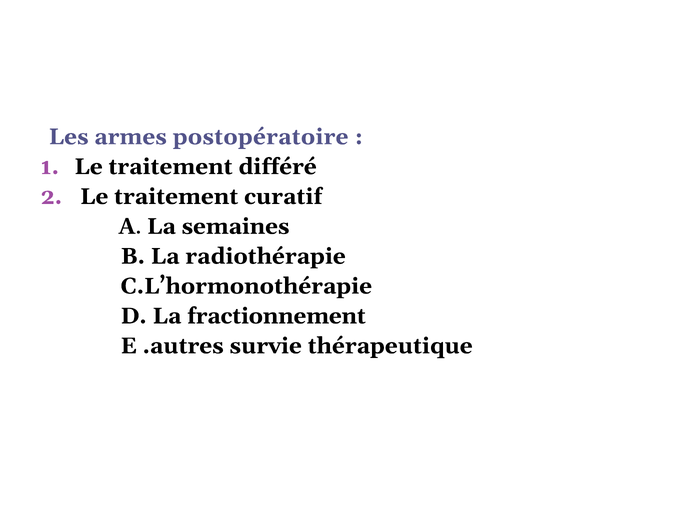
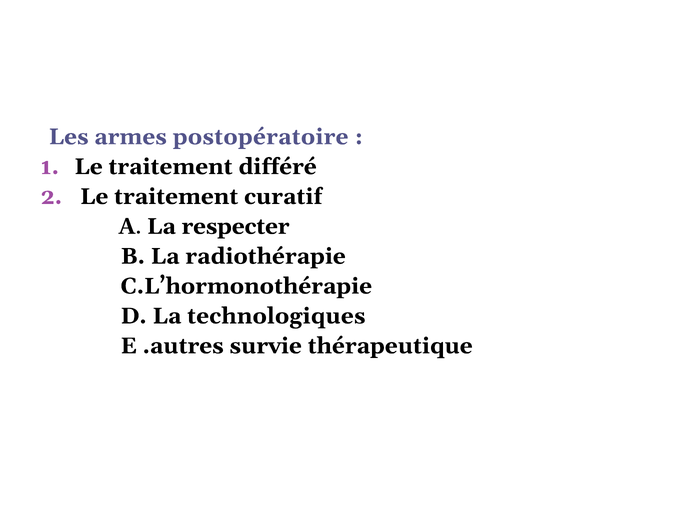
semaines: semaines -> respecter
fractionnement: fractionnement -> technologiques
